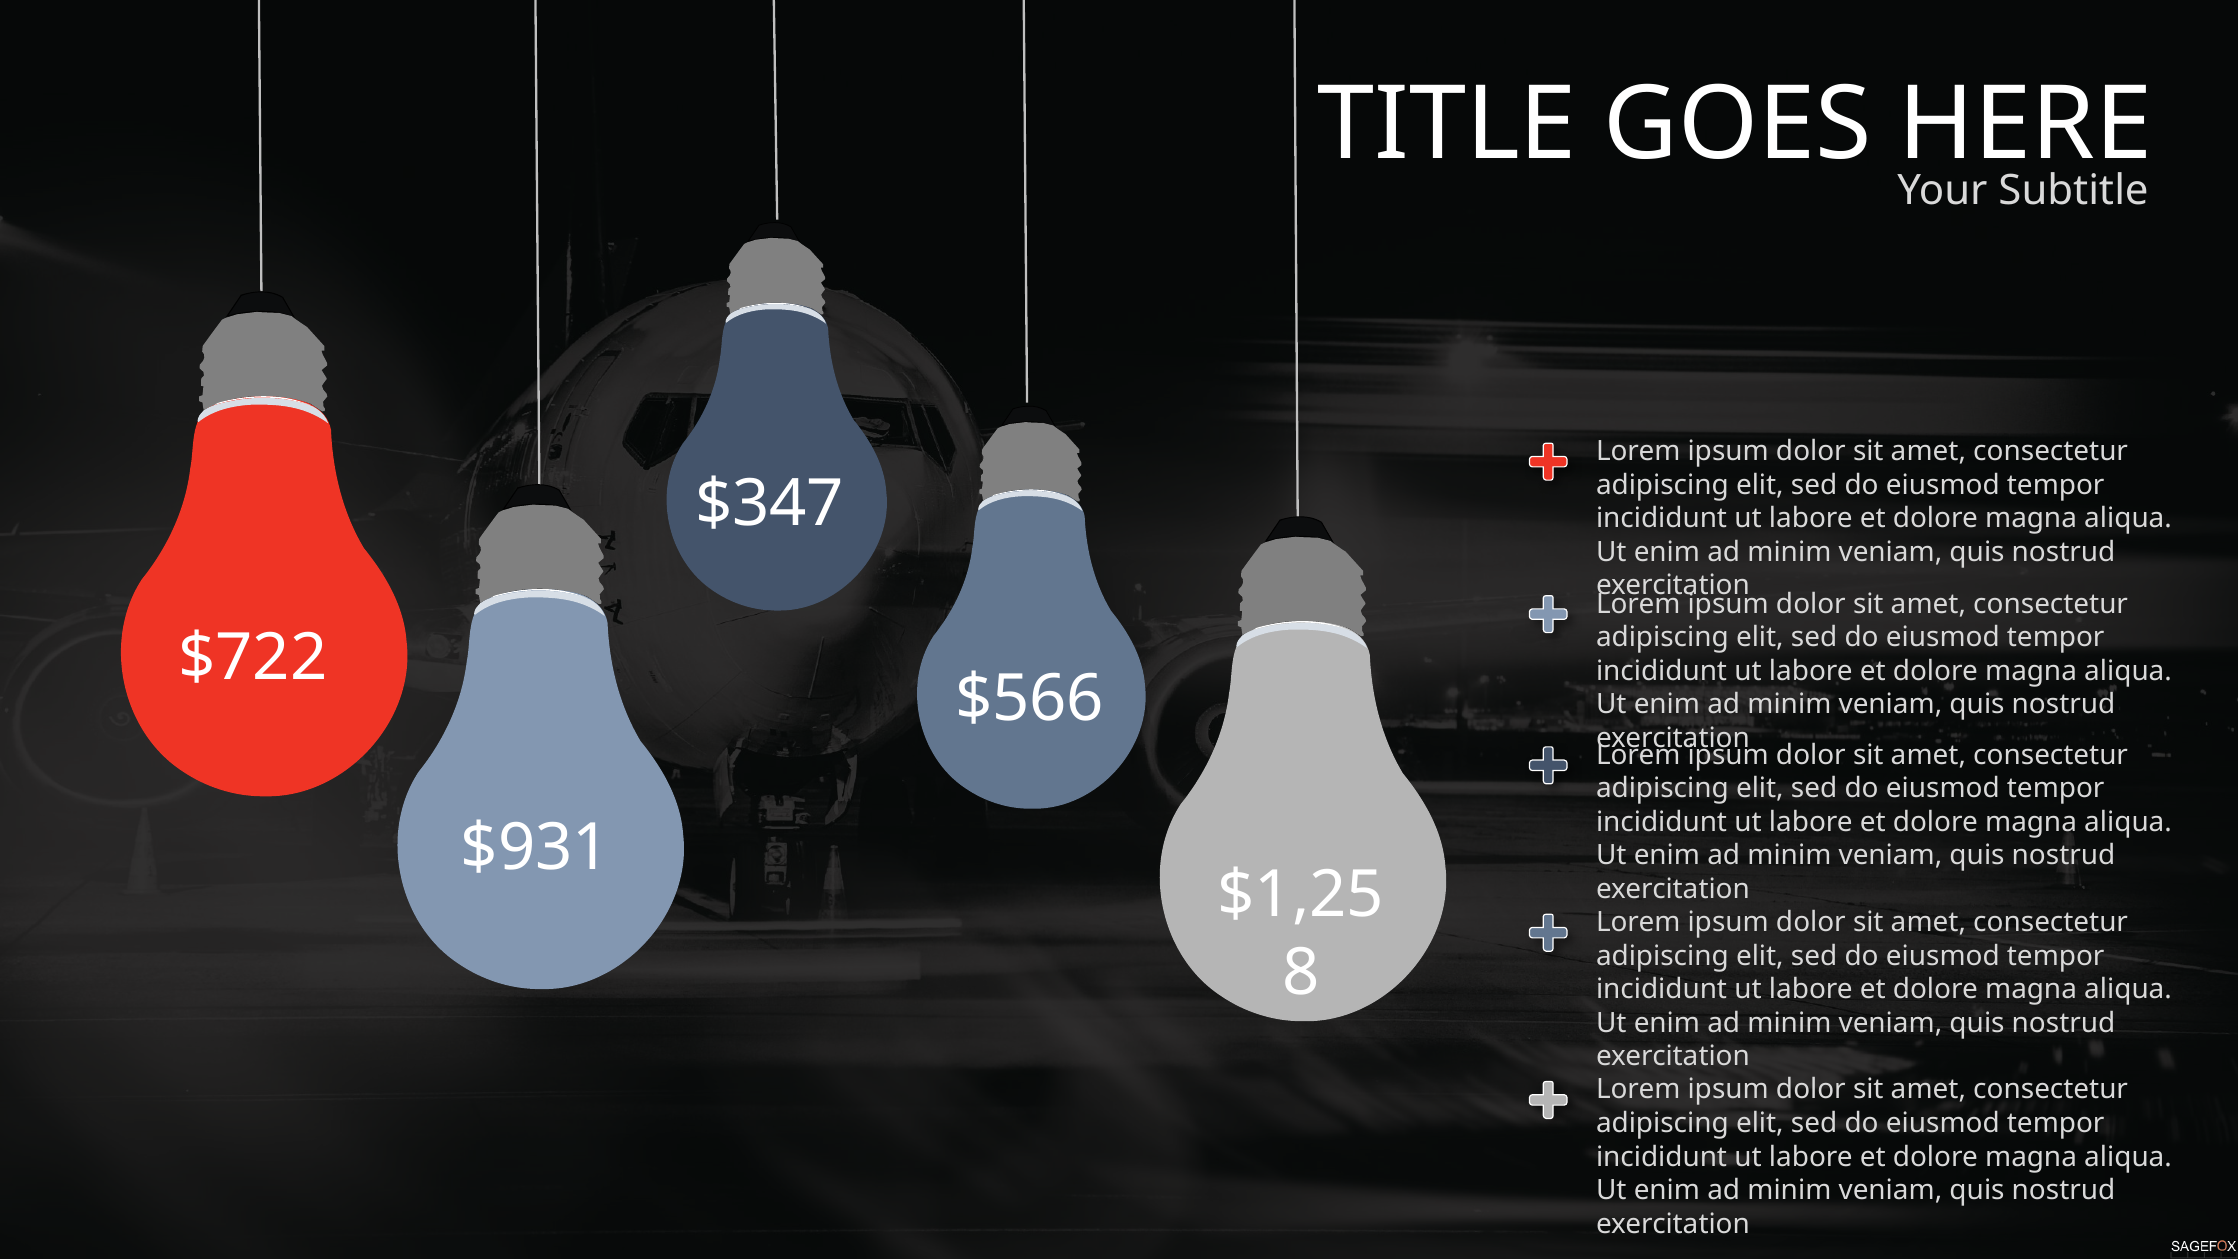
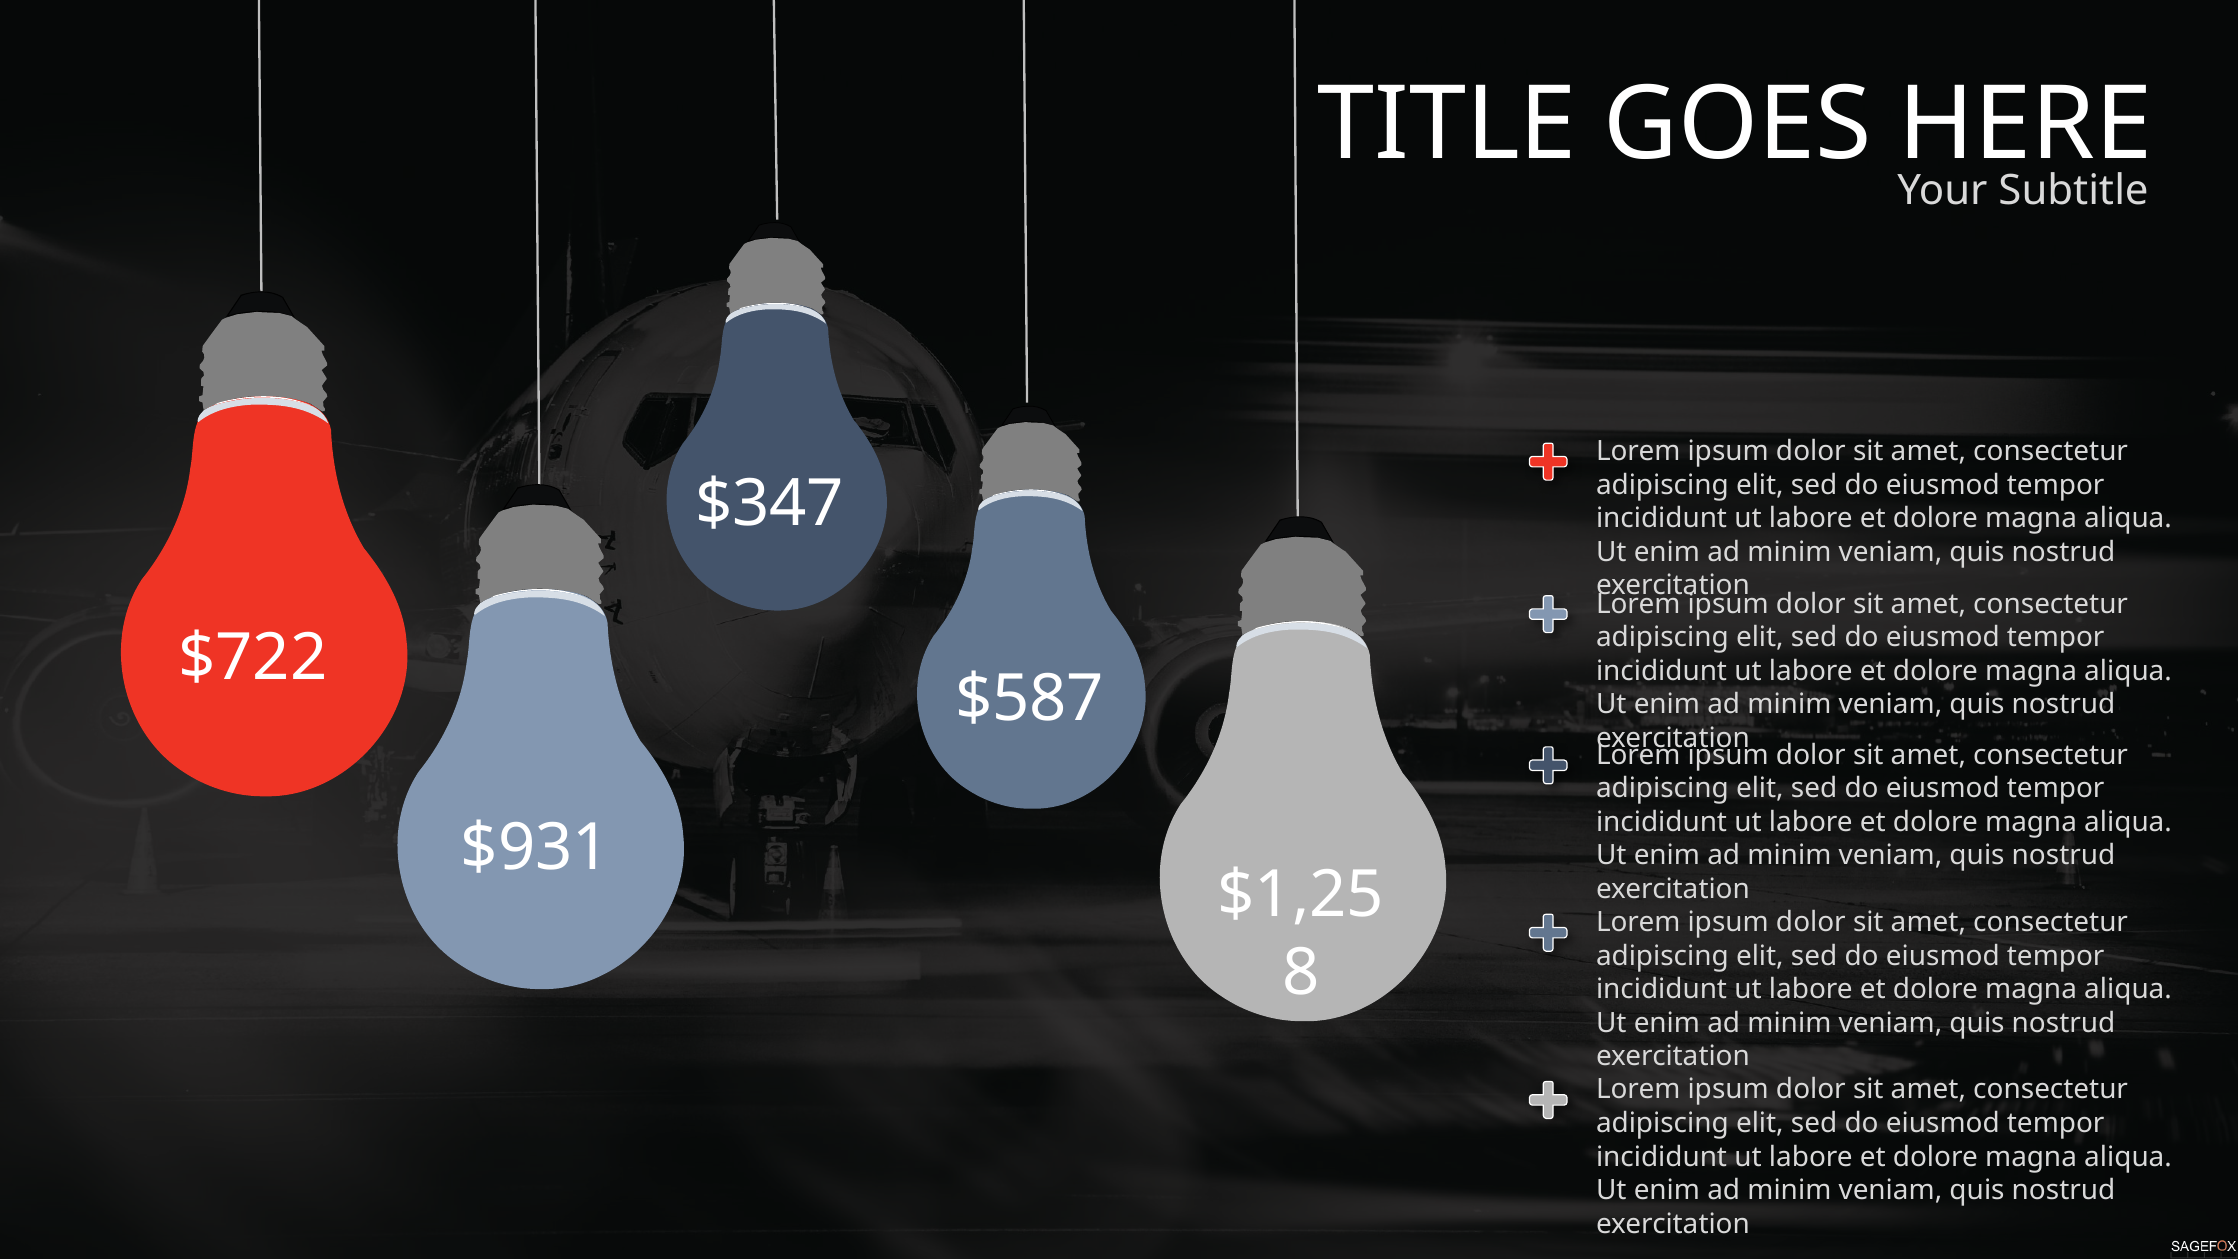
$566: $566 -> $587
